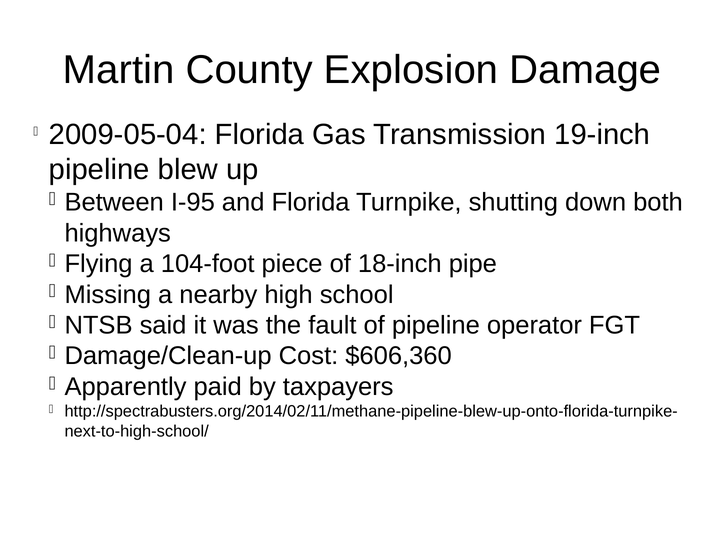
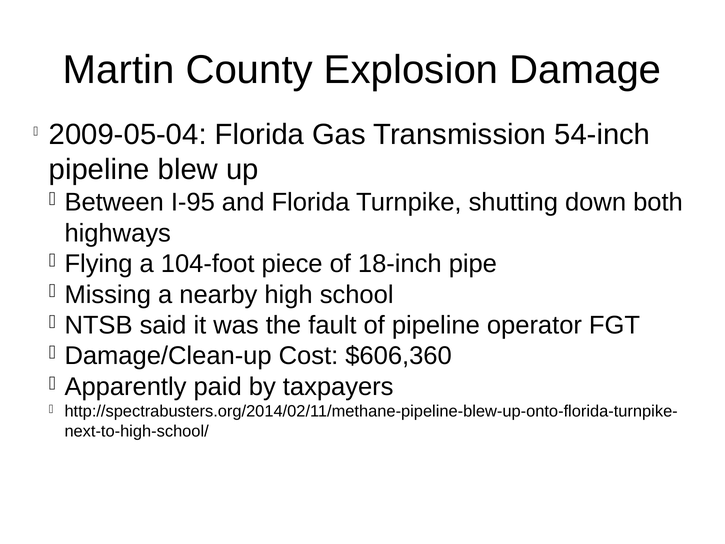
19-inch: 19-inch -> 54-inch
